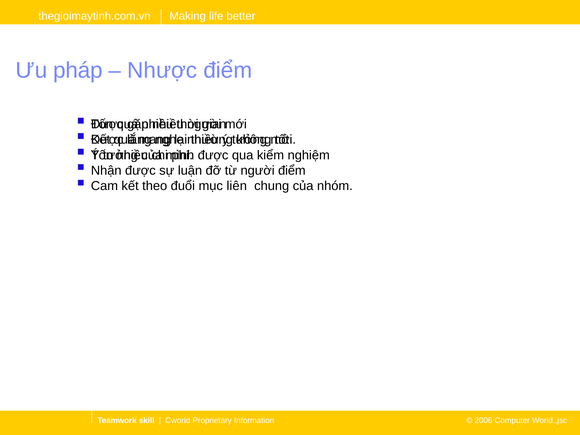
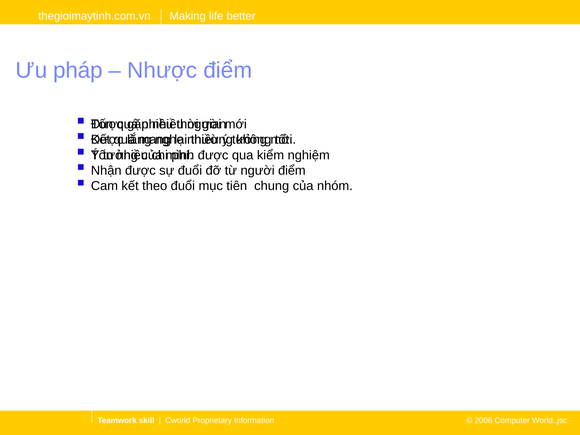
sự luận: luận -> đuổi
liên: liên -> tiên
